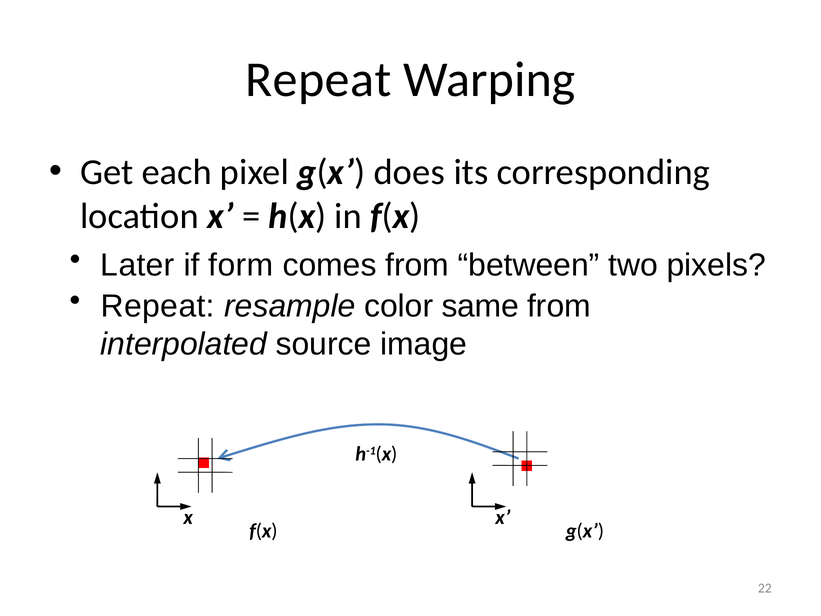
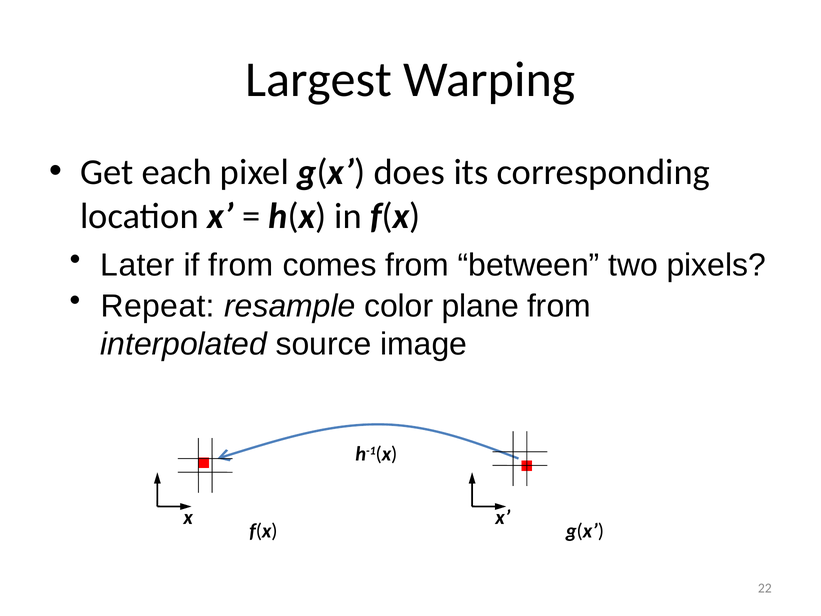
Repeat at (318, 79): Repeat -> Largest
if form: form -> from
same: same -> plane
